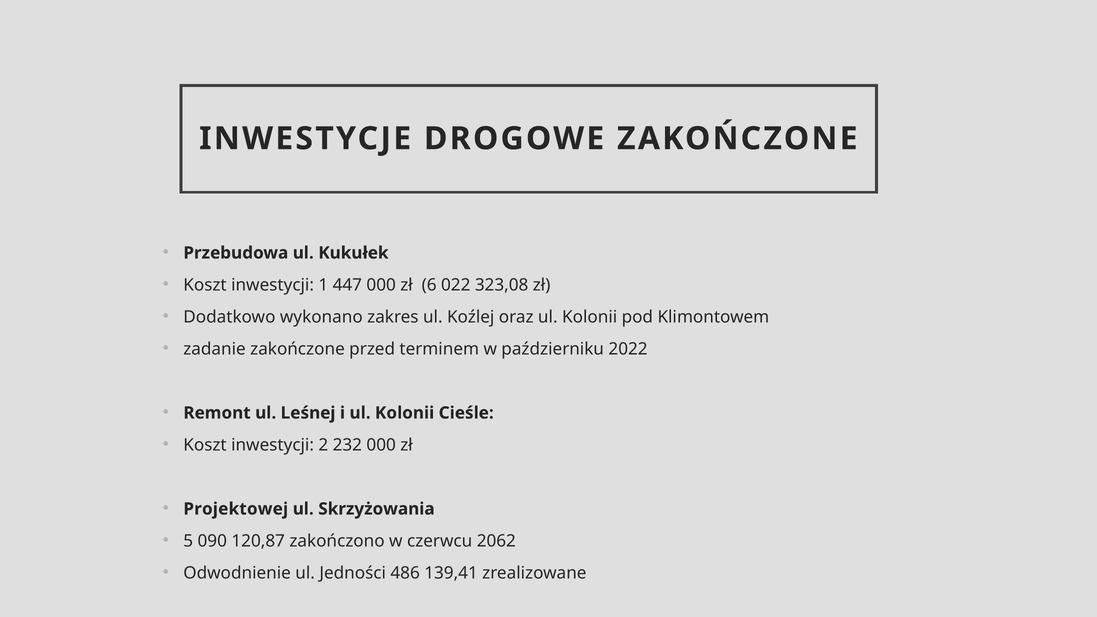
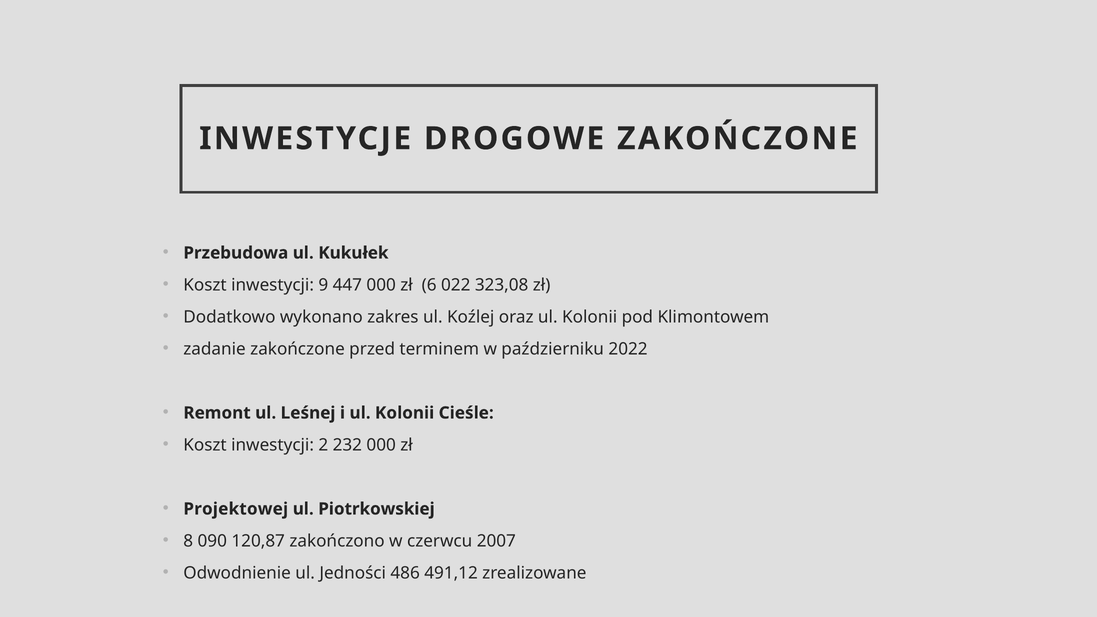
1: 1 -> 9
Skrzyżowania: Skrzyżowania -> Piotrkowskiej
5: 5 -> 8
2062: 2062 -> 2007
139,41: 139,41 -> 491,12
